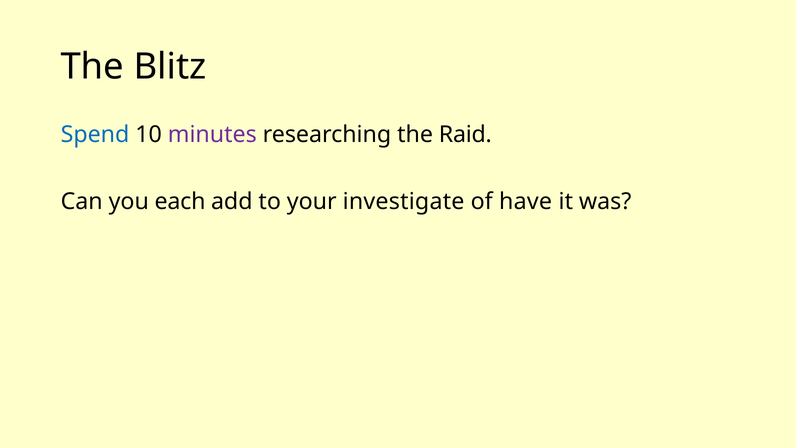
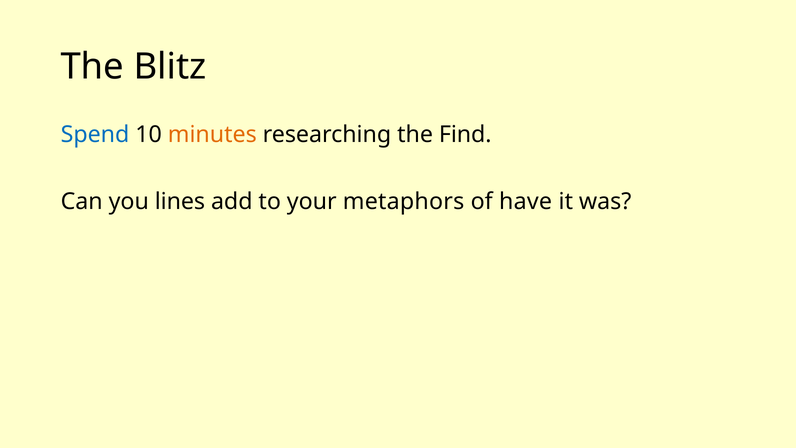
minutes colour: purple -> orange
Raid: Raid -> Find
each: each -> lines
investigate: investigate -> metaphors
